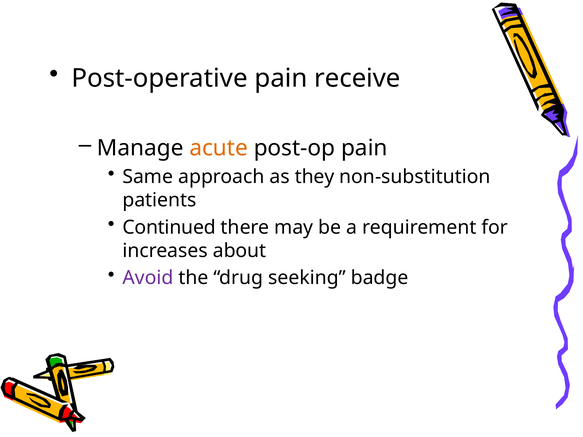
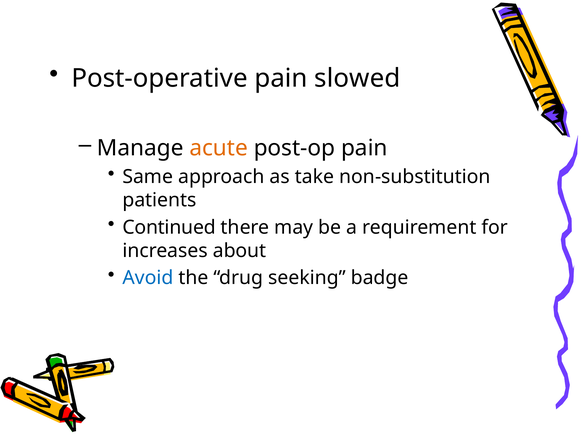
receive: receive -> slowed
they: they -> take
Avoid colour: purple -> blue
